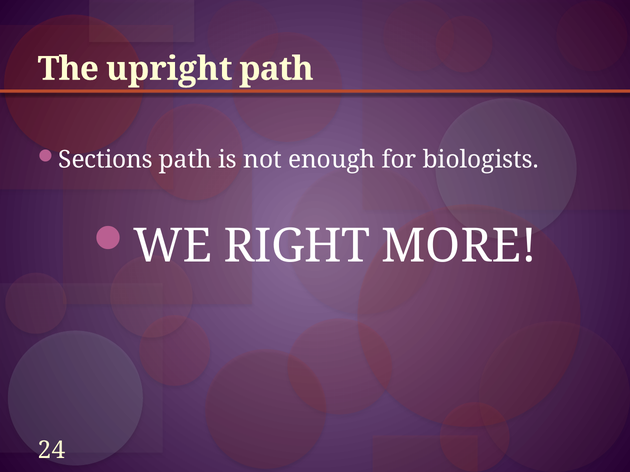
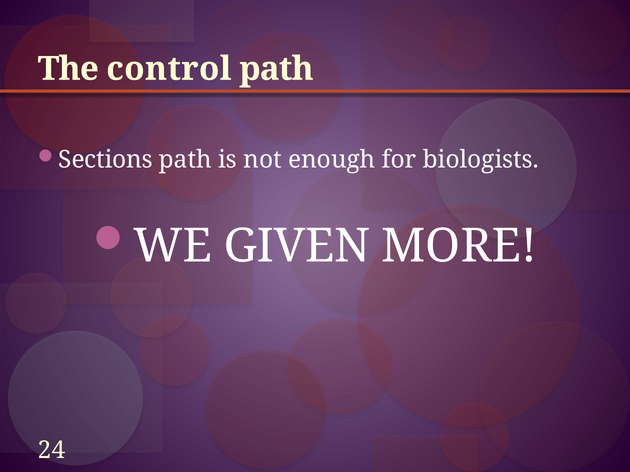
upright: upright -> control
RIGHT: RIGHT -> GIVEN
